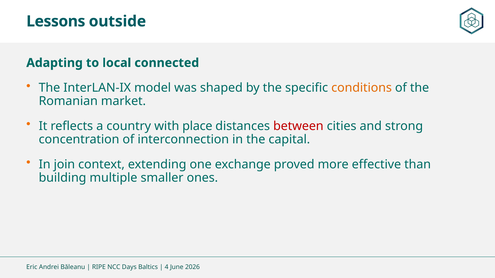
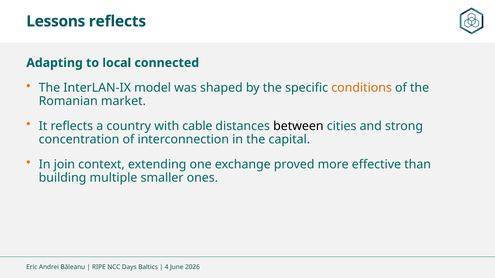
Lessons outside: outside -> reflects
place: place -> cable
between colour: red -> black
